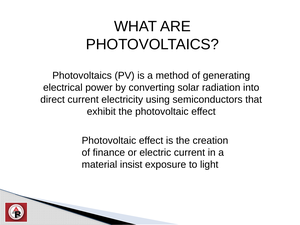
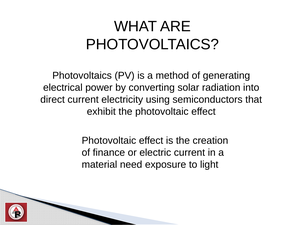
insist: insist -> need
